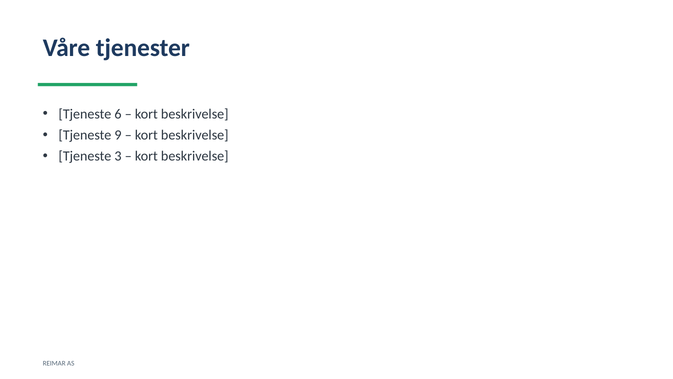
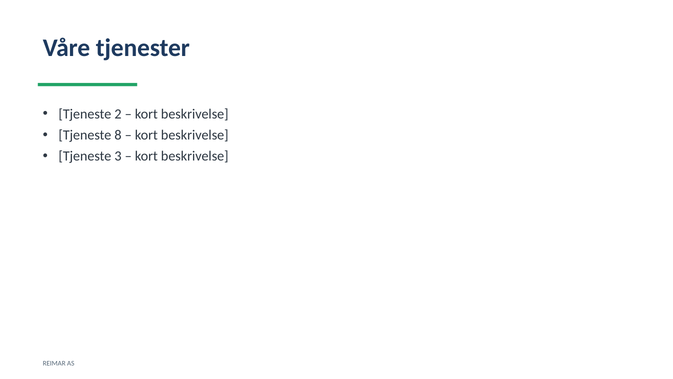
6: 6 -> 2
9: 9 -> 8
